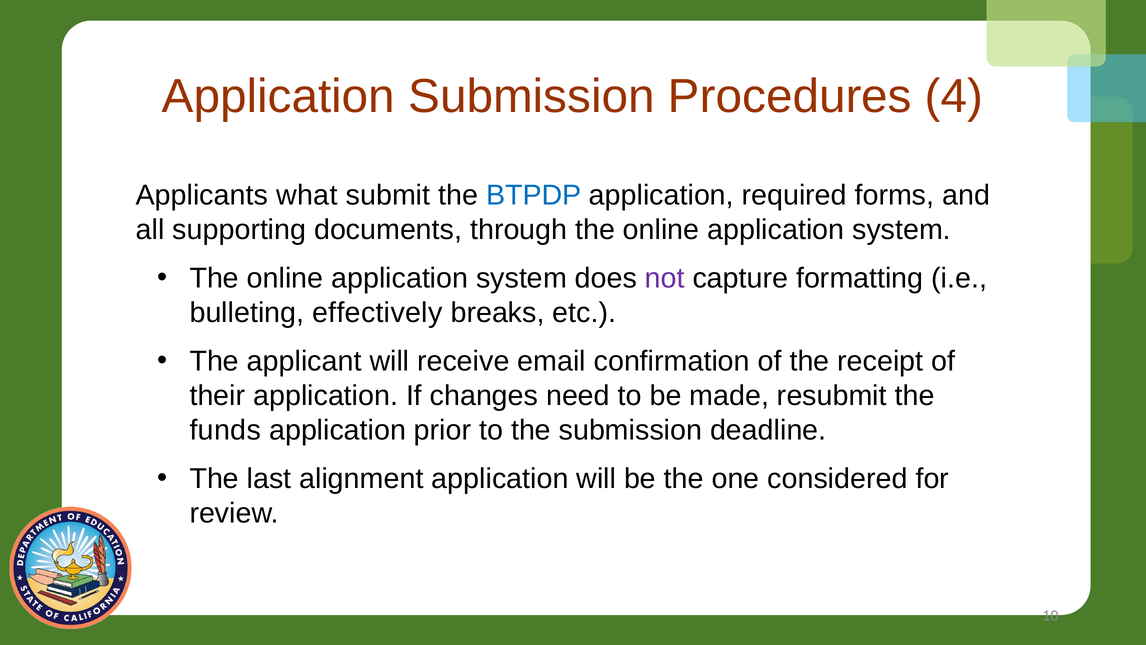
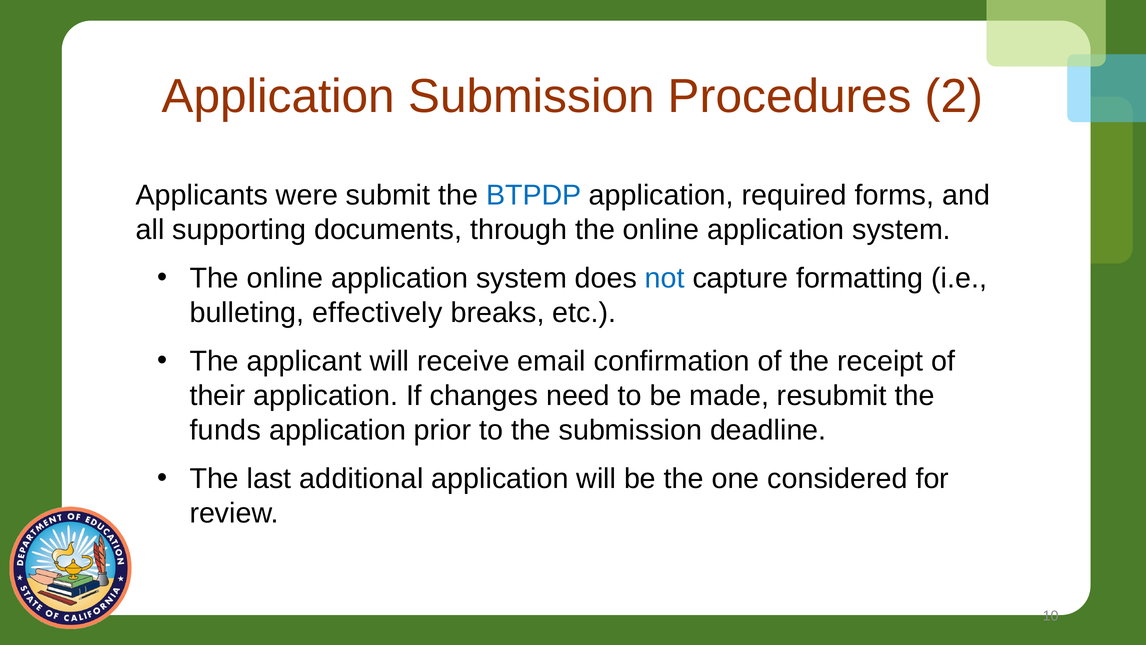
4: 4 -> 2
what: what -> were
not colour: purple -> blue
alignment: alignment -> additional
